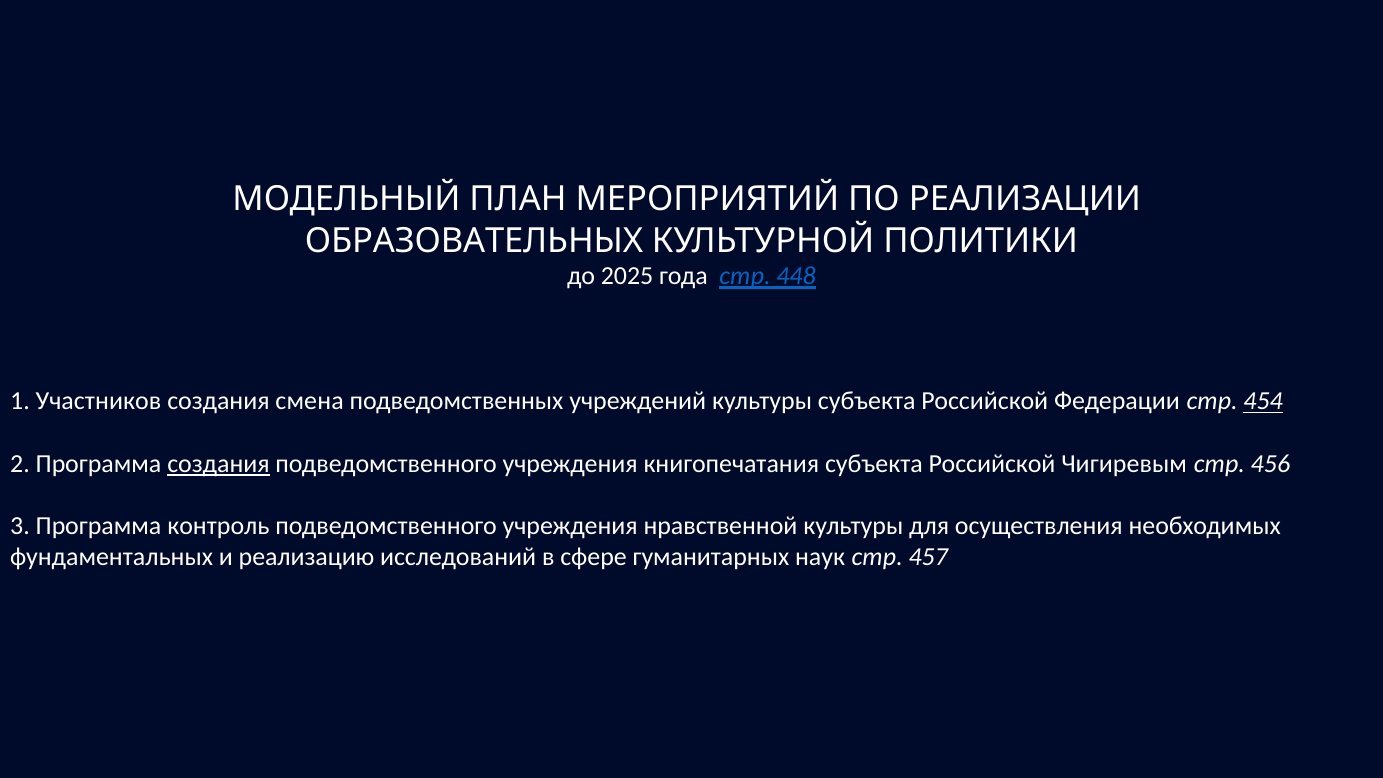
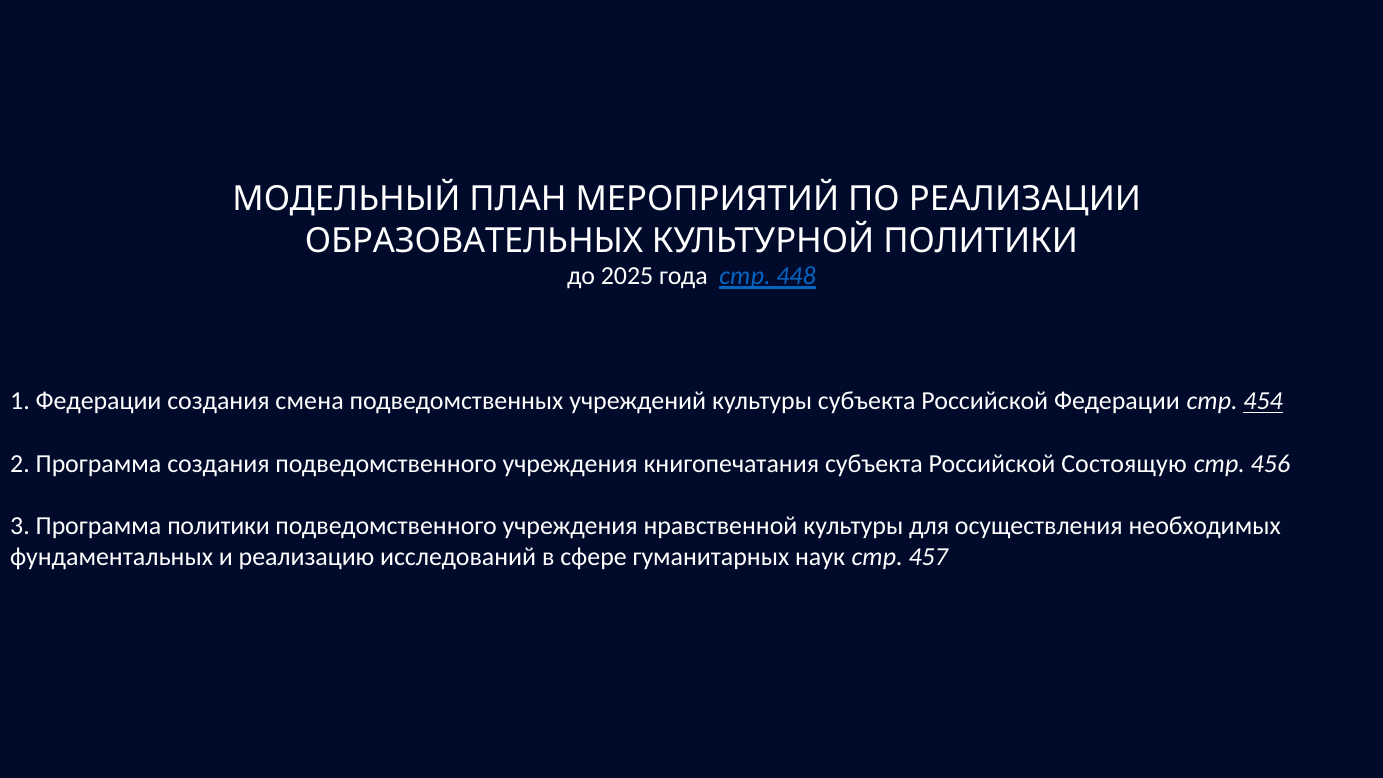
1 Участников: Участников -> Федерации
создания at (218, 464) underline: present -> none
Чигиревым: Чигиревым -> Состоящую
Программа контроль: контроль -> политики
